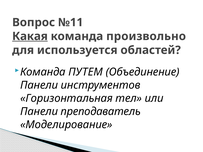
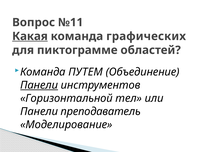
произвольно: произвольно -> графических
используется: используется -> пиктограмме
Панели at (39, 85) underline: none -> present
Горизонтальная: Горизонтальная -> Горизонтальной
